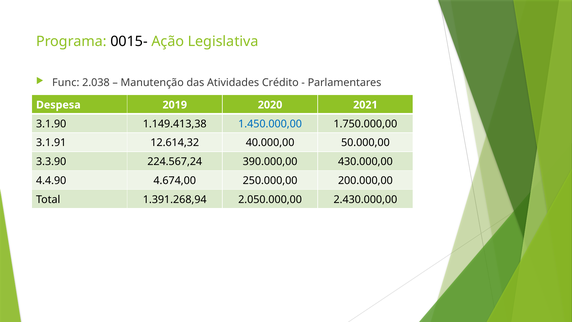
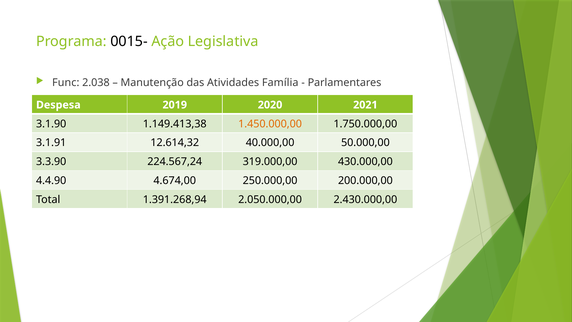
Crédito: Crédito -> Família
1.450.000,00 colour: blue -> orange
390.000,00: 390.000,00 -> 319.000,00
